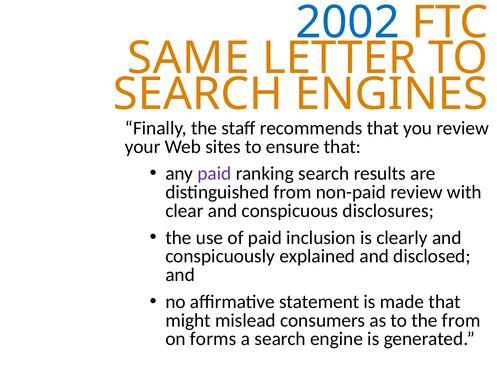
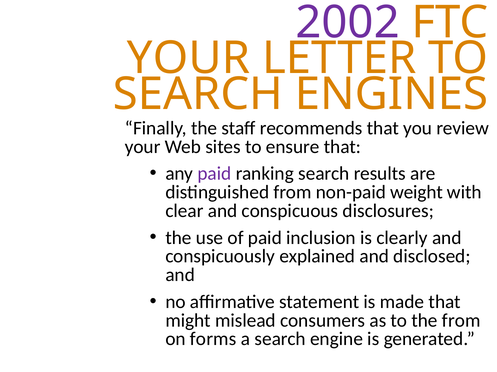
2002 colour: blue -> purple
SAME at (188, 58): SAME -> YOUR
non-paid review: review -> weight
